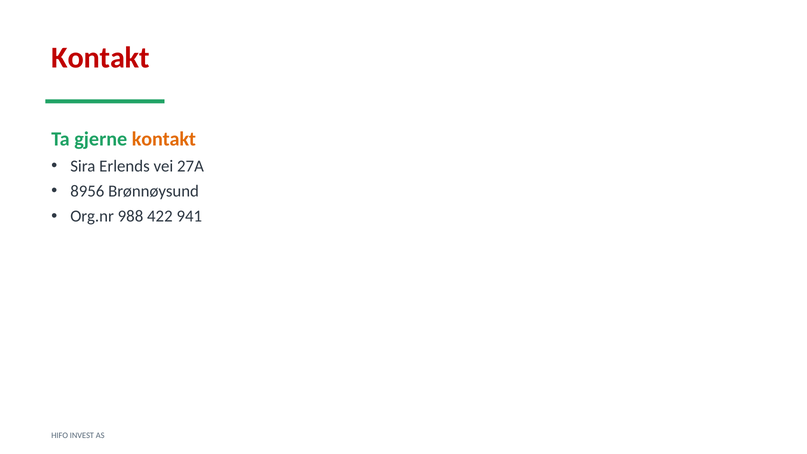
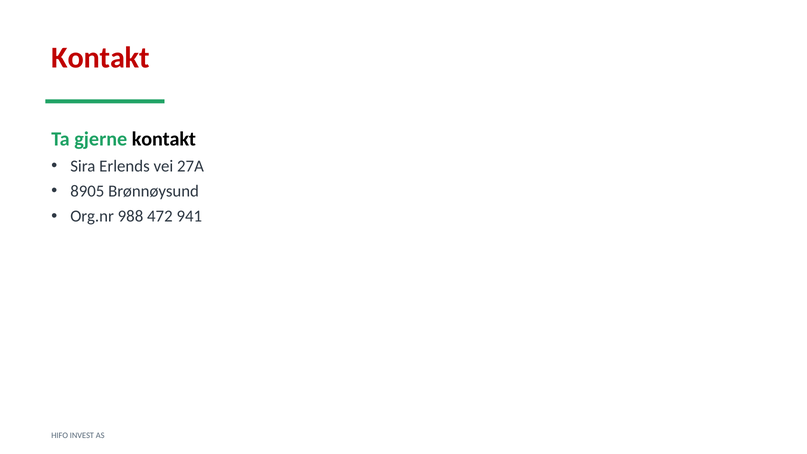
kontakt at (164, 139) colour: orange -> black
8956: 8956 -> 8905
422: 422 -> 472
